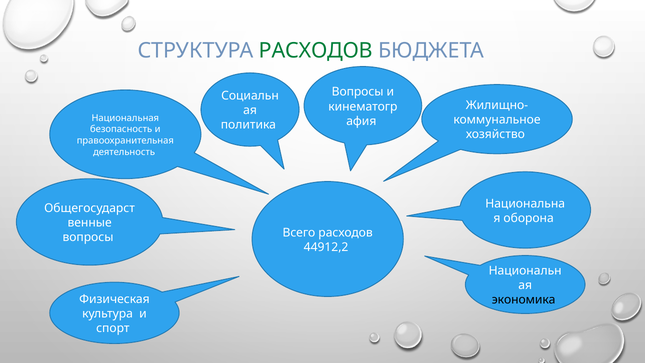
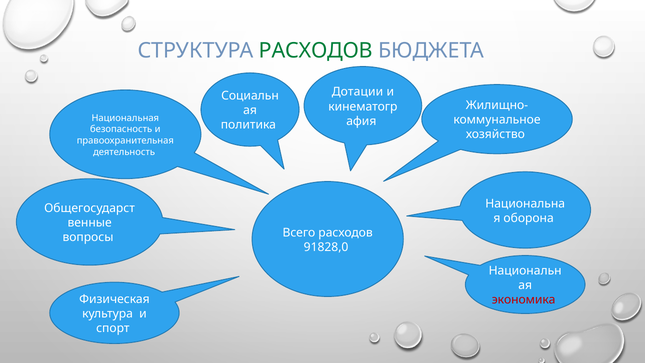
Вопросы at (358, 92): Вопросы -> Дотации
44912,2: 44912,2 -> 91828,0
экономика colour: black -> red
